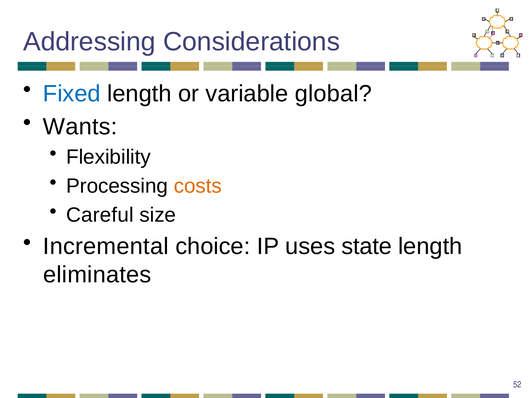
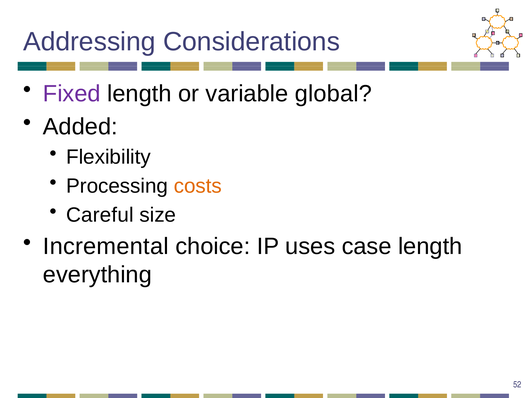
Fixed colour: blue -> purple
Wants: Wants -> Added
state: state -> case
eliminates: eliminates -> everything
